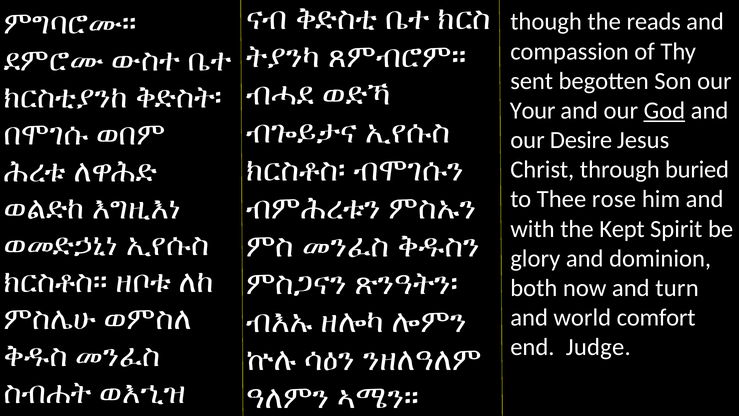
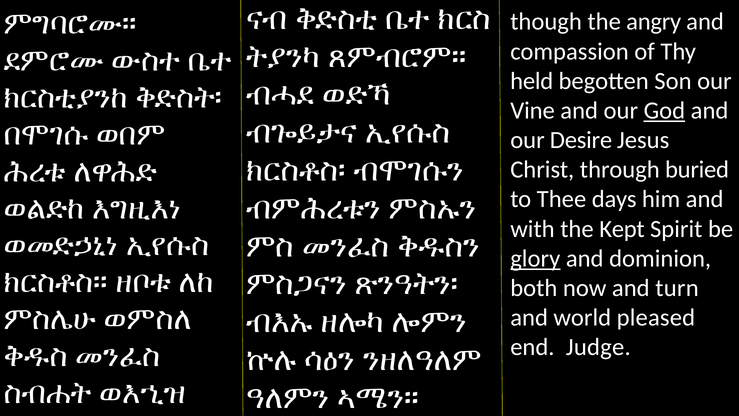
reads: reads -> angry
sent: sent -> held
Your: Your -> Vine
rose: rose -> days
glory underline: none -> present
comfort: comfort -> pleased
